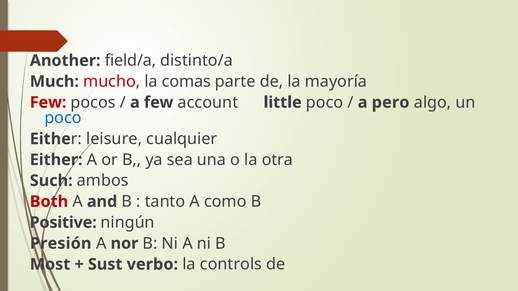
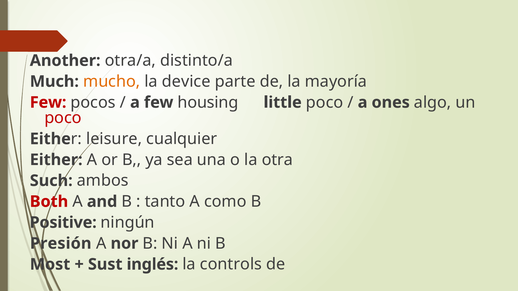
field/a: field/a -> otra/a
mucho colour: red -> orange
comas: comas -> device
account: account -> housing
pero: pero -> ones
poco at (63, 118) colour: blue -> red
verbo: verbo -> inglés
